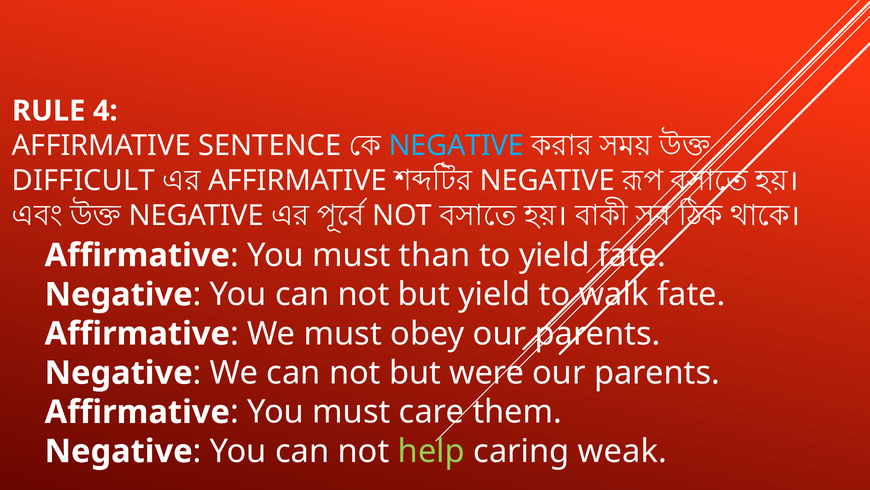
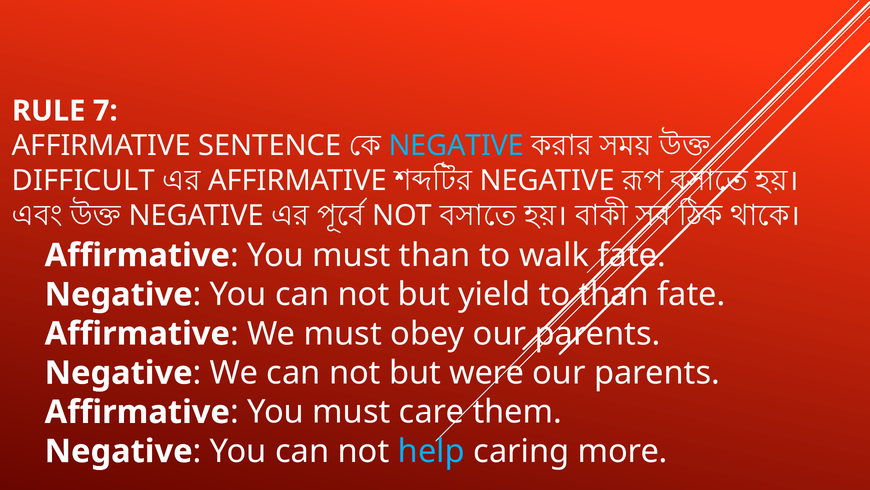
4: 4 -> 7
to yield: yield -> walk
to walk: walk -> than
help colour: light green -> light blue
weak: weak -> more
